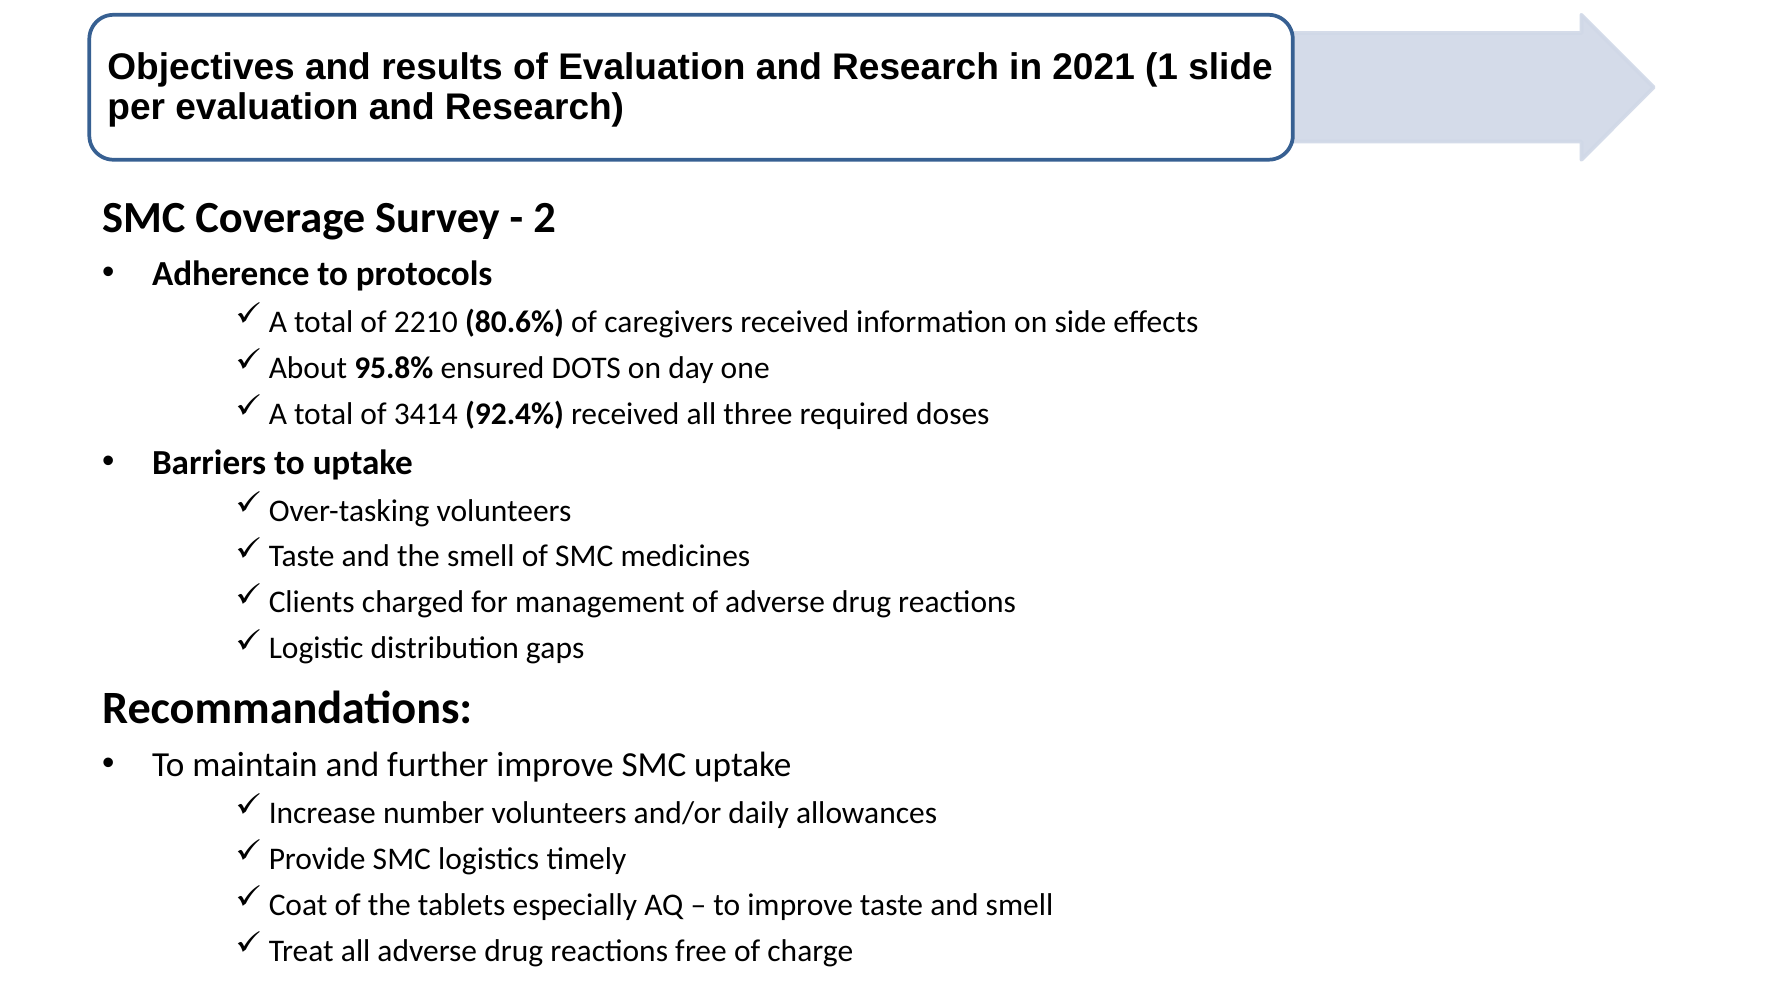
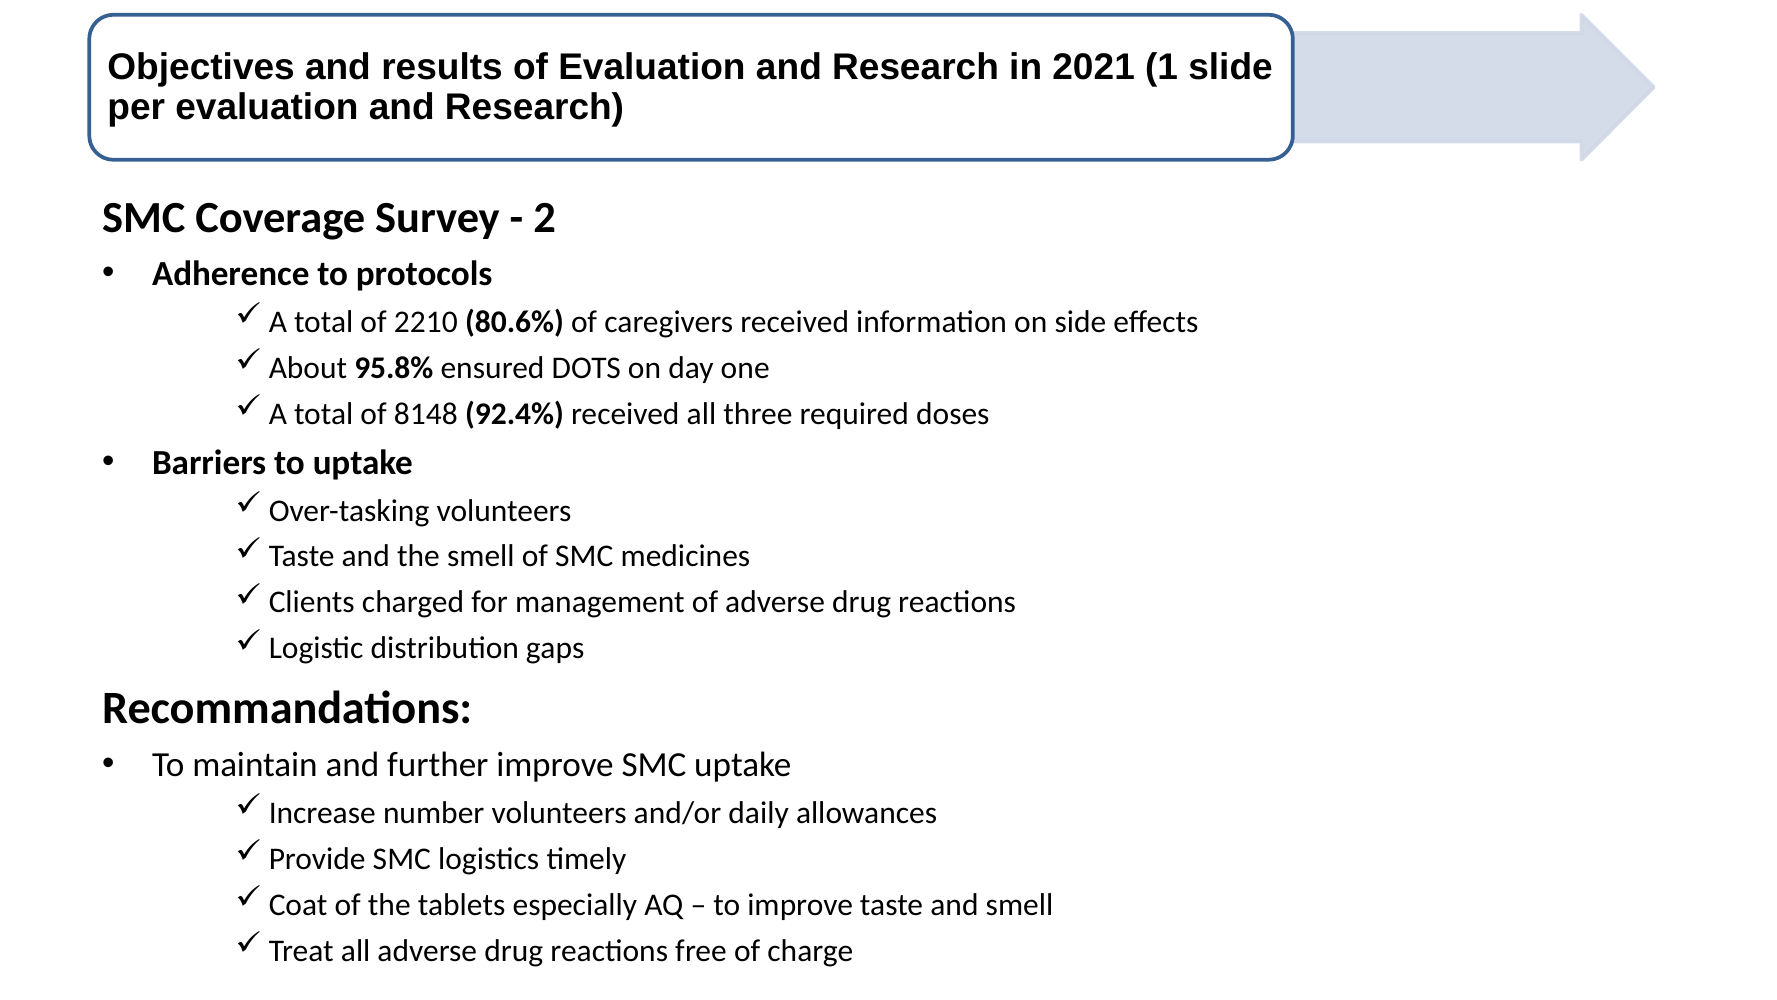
3414: 3414 -> 8148
